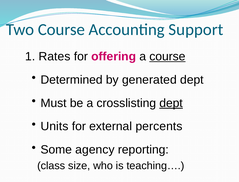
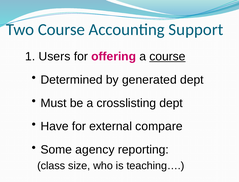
Rates: Rates -> Users
dept at (171, 103) underline: present -> none
Units: Units -> Have
percents: percents -> compare
